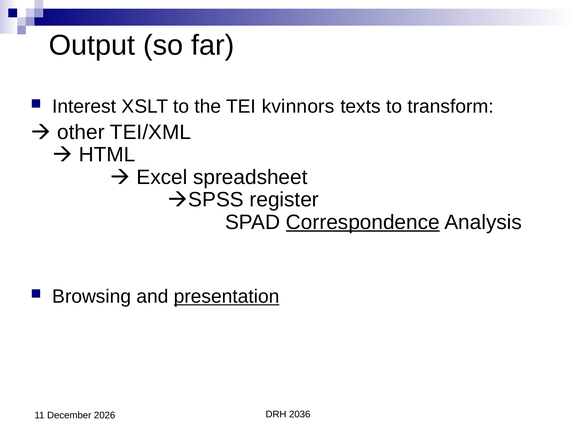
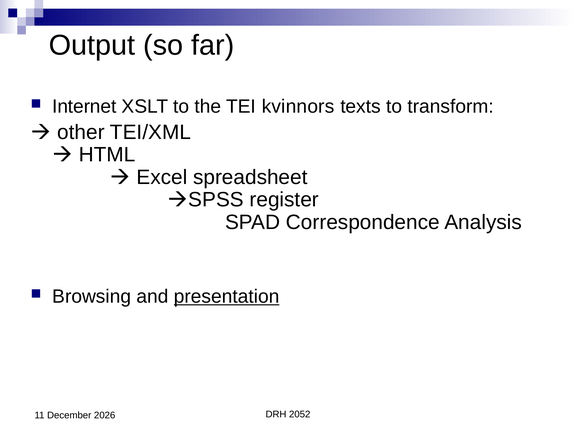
Interest: Interest -> Internet
Correspondence underline: present -> none
2036: 2036 -> 2052
